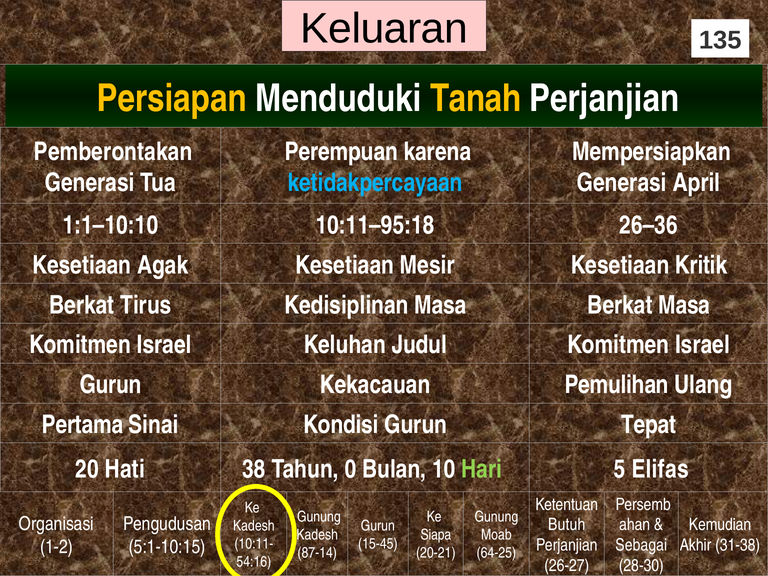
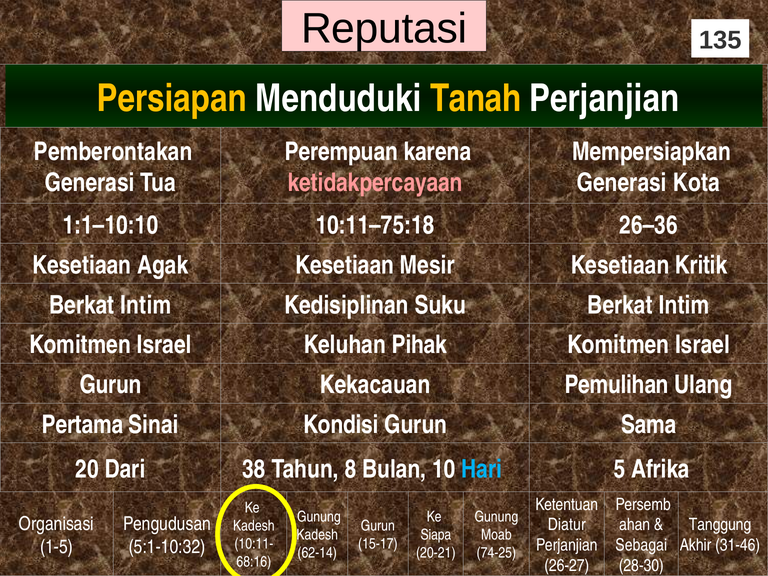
Keluaran: Keluaran -> Reputasi
ketidakpercayaan colour: light blue -> pink
April: April -> Kota
10:11–95:18: 10:11–95:18 -> 10:11–75:18
Tirus at (146, 305): Tirus -> Intim
Kedisiplinan Masa: Masa -> Suku
Masa at (684, 305): Masa -> Intim
Judul: Judul -> Pihak
Tepat: Tepat -> Sama
Hati: Hati -> Dari
0: 0 -> 8
Hari colour: light green -> light blue
Elifas: Elifas -> Afrika
Butuh: Butuh -> Diatur
Kemudian: Kemudian -> Tanggung
15-45: 15-45 -> 15-17
31-38: 31-38 -> 31-46
1-2: 1-2 -> 1-5
5:1-10:15: 5:1-10:15 -> 5:1-10:32
87-14: 87-14 -> 62-14
64-25: 64-25 -> 74-25
54:16: 54:16 -> 68:16
